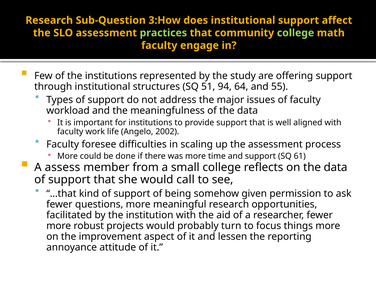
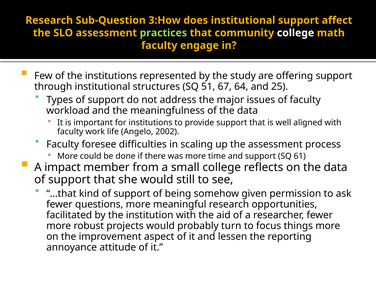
college at (296, 33) colour: light green -> white
94: 94 -> 67
55: 55 -> 25
assess: assess -> impact
call: call -> still
